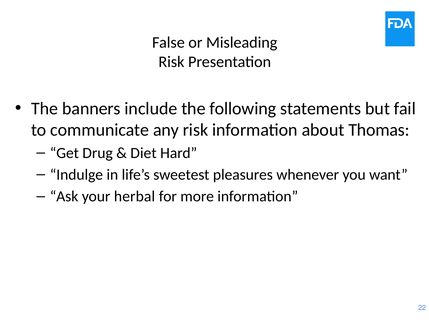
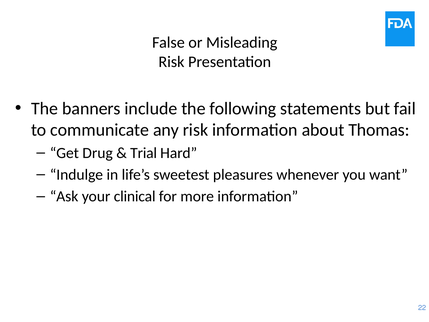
Diet: Diet -> Trial
herbal: herbal -> clinical
